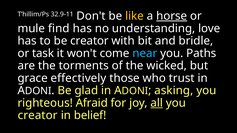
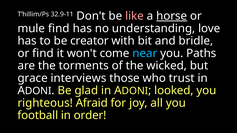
like colour: yellow -> pink
or task: task -> find
effectively: effectively -> interviews
asking: asking -> looked
all underline: present -> none
creator at (38, 116): creator -> football
belief: belief -> order
